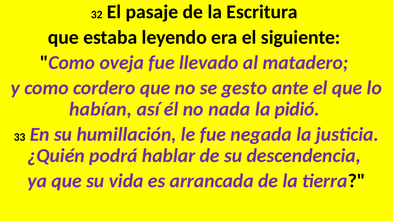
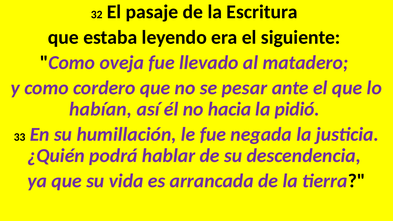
gesto: gesto -> pesar
nada: nada -> hacia
